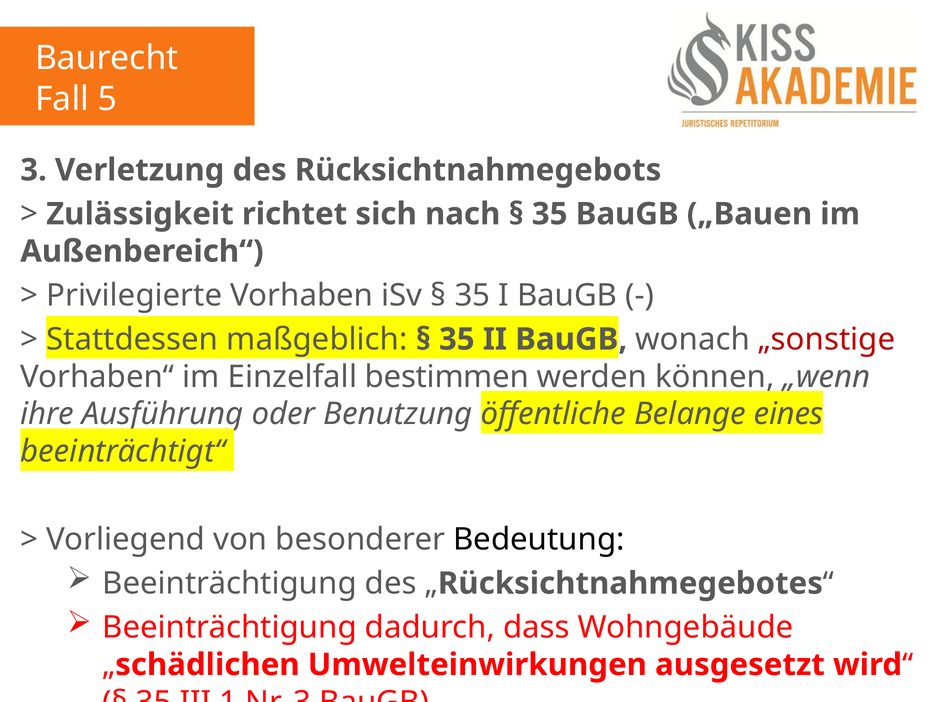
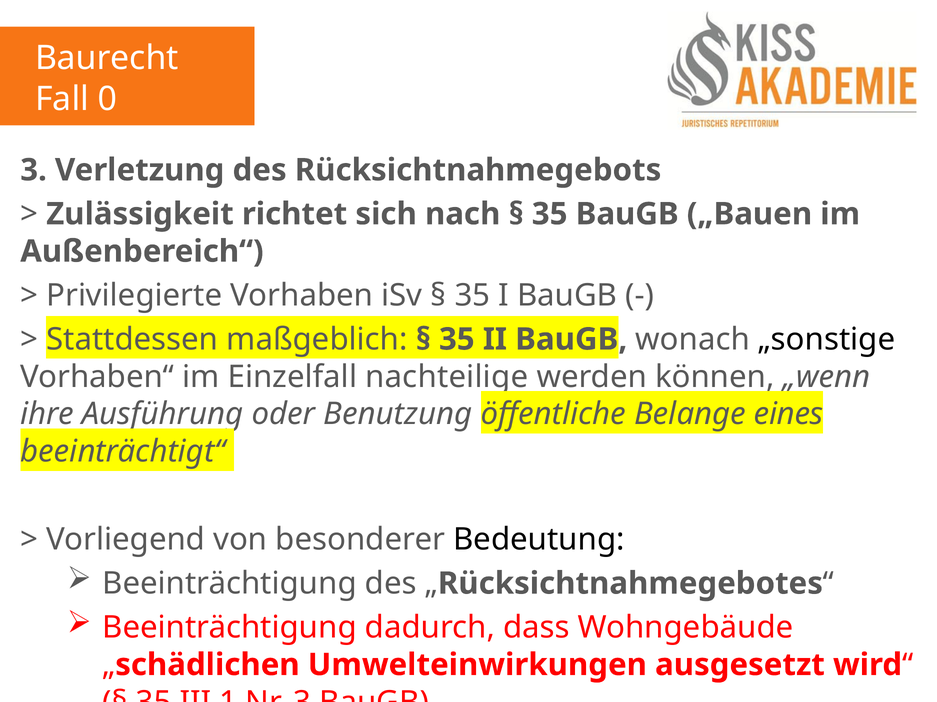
5: 5 -> 0
„sonstige colour: red -> black
bestimmen: bestimmen -> nachteilige
